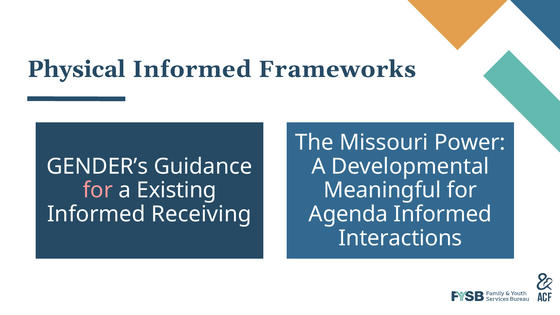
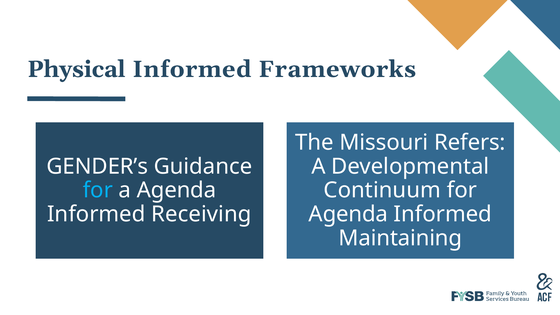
Power: Power -> Refers
for at (98, 190) colour: pink -> light blue
a Existing: Existing -> Agenda
Meaningful: Meaningful -> Continuum
Interactions: Interactions -> Maintaining
